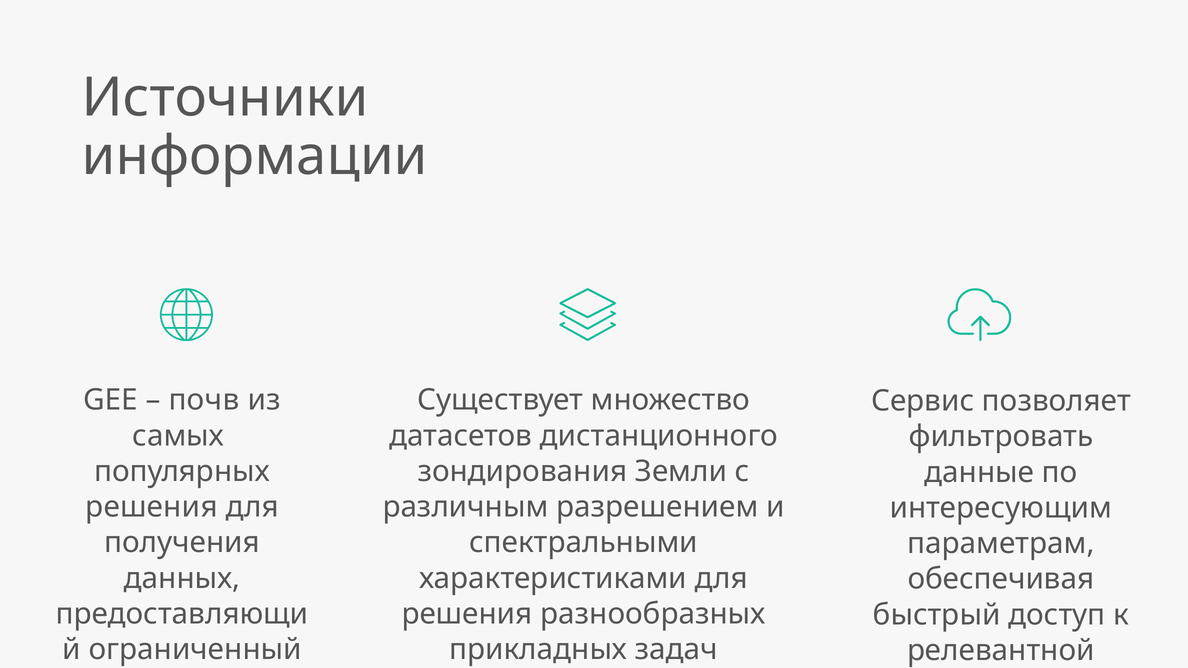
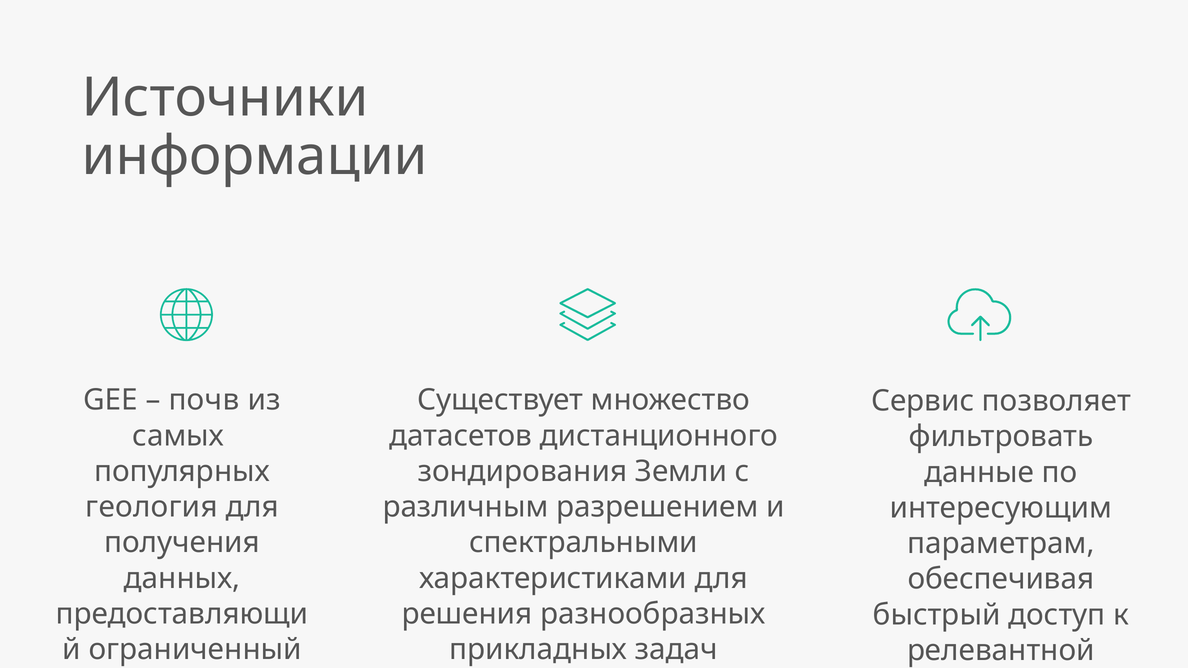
решения at (152, 507): решения -> геология
